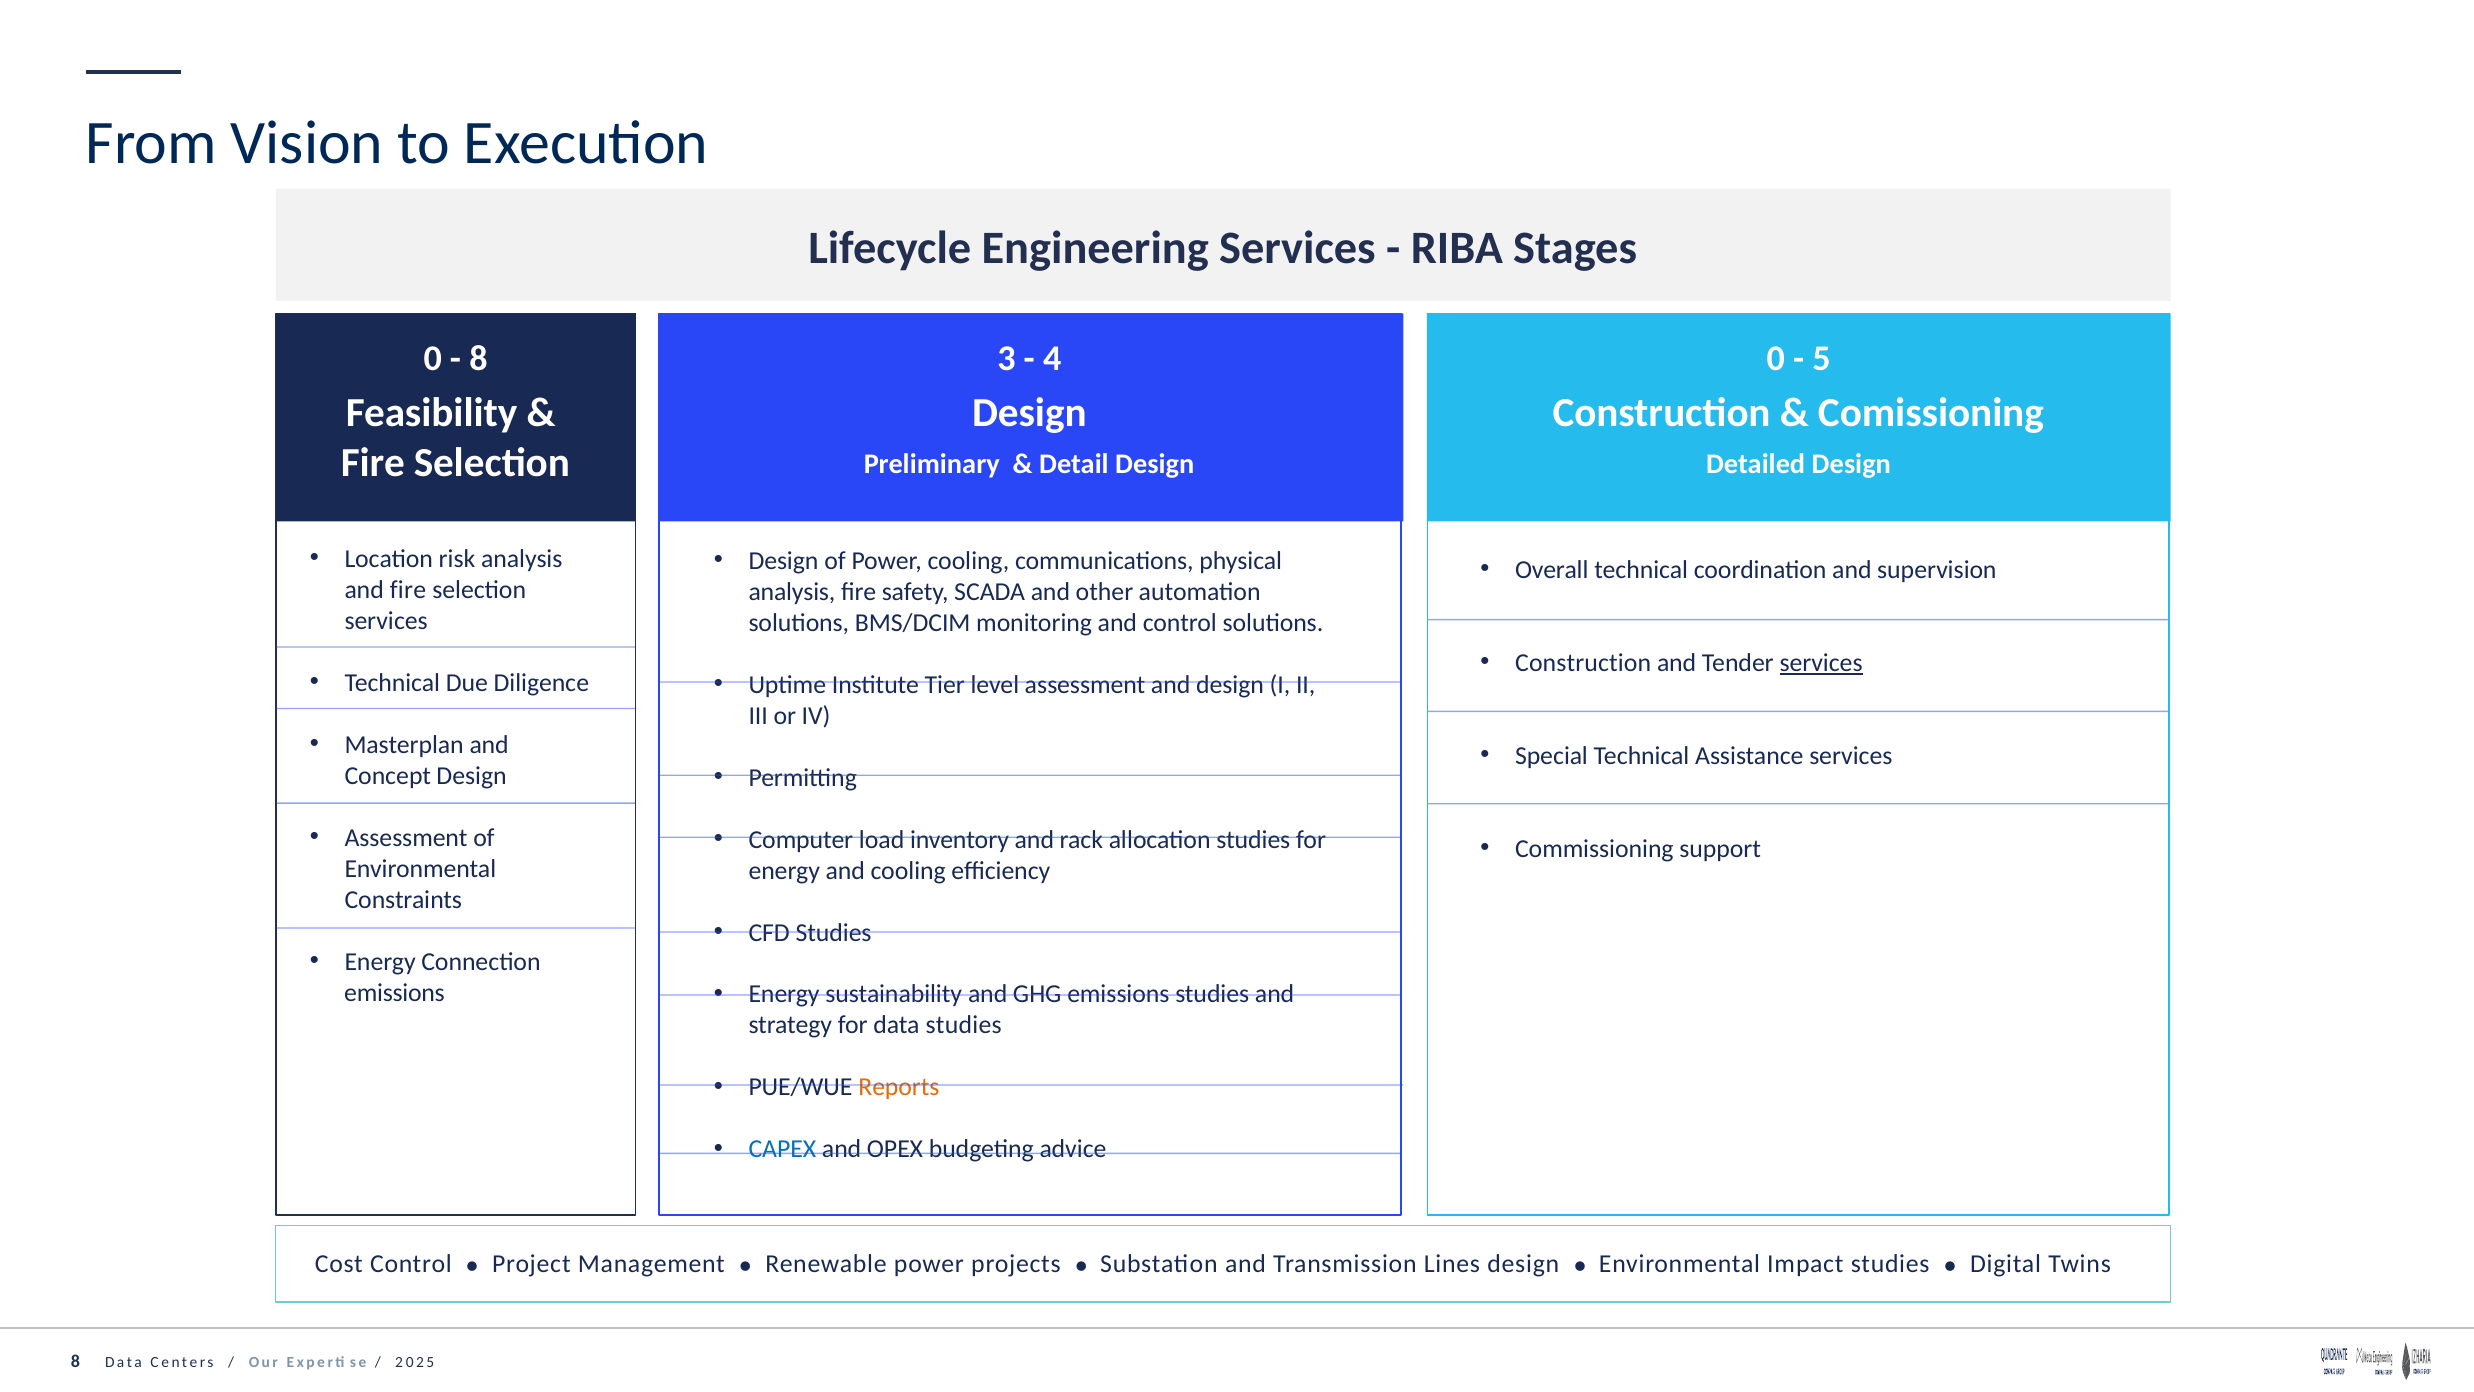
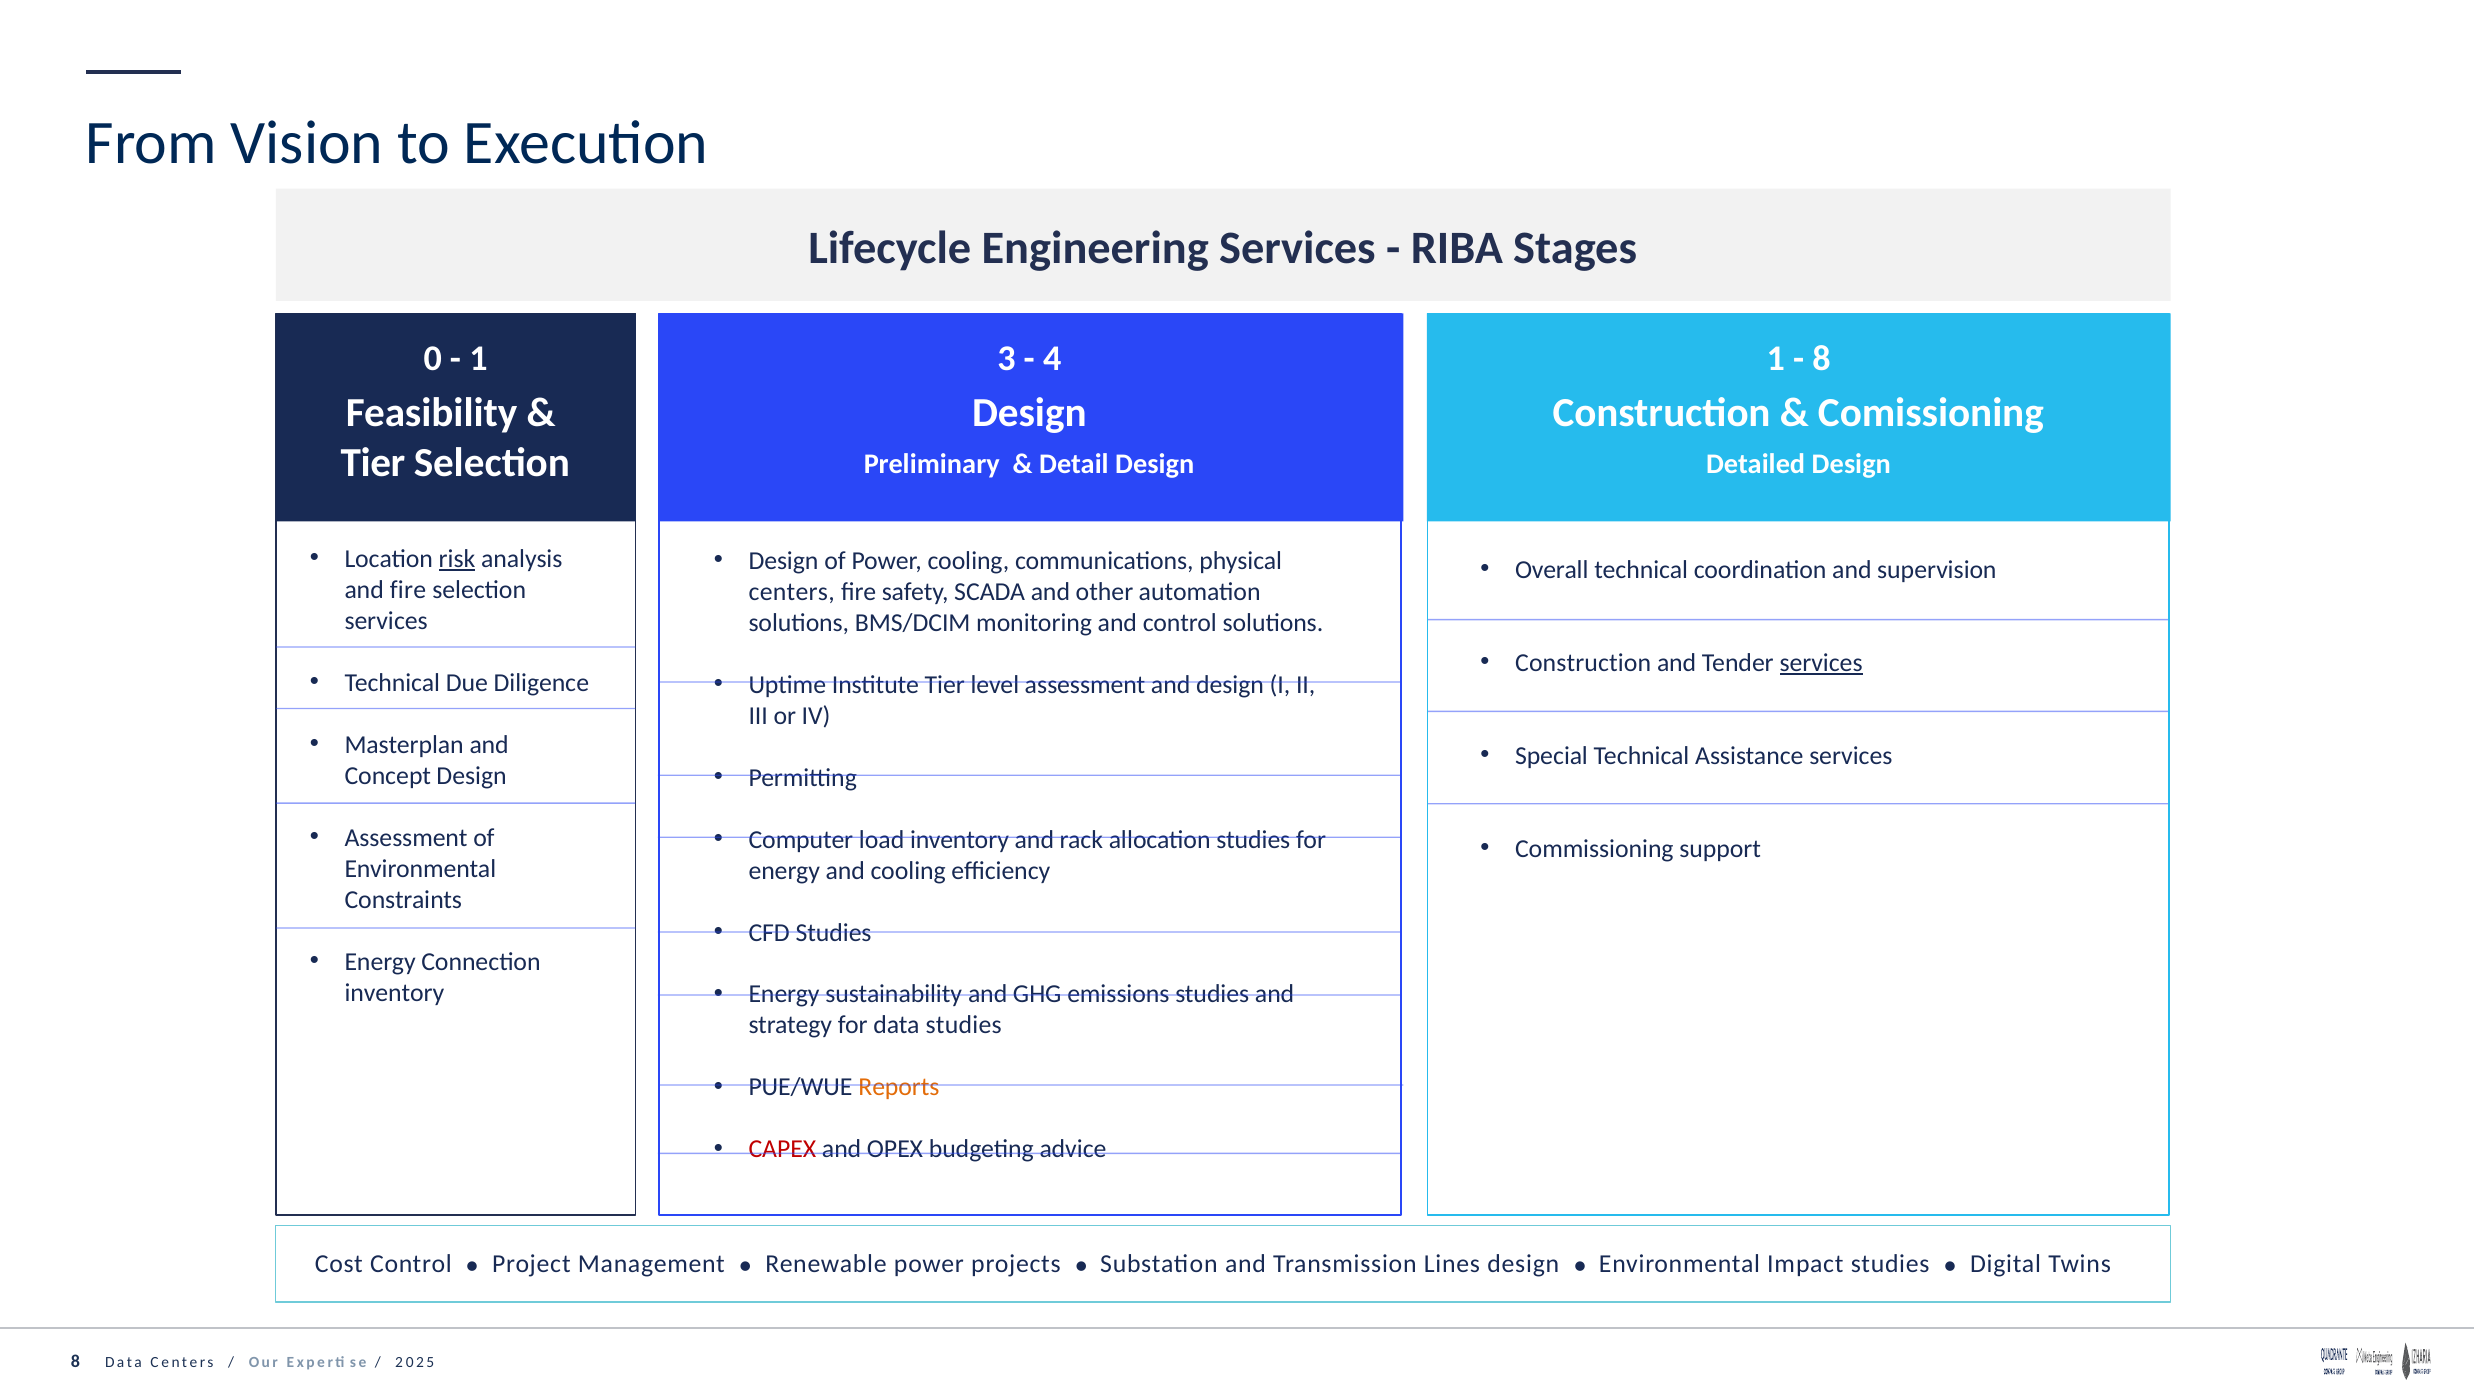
8 at (478, 359): 8 -> 1
4 0: 0 -> 1
5 at (1822, 359): 5 -> 8
Fire at (373, 463): Fire -> Tier
risk underline: none -> present
analysis at (792, 592): analysis -> centers
emissions at (394, 993): emissions -> inventory
CAPEX colour: blue -> red
